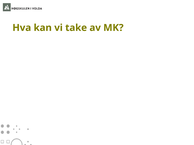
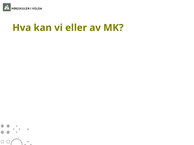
take: take -> eller
